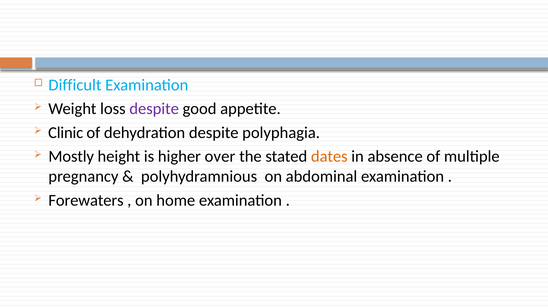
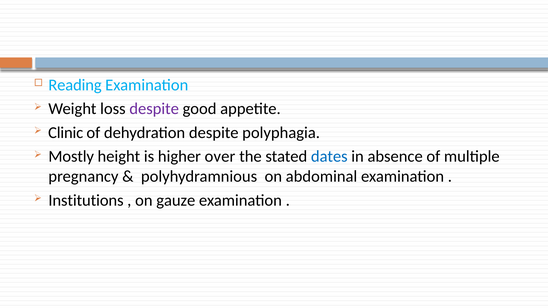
Difficult: Difficult -> Reading
dates colour: orange -> blue
Forewaters: Forewaters -> Institutions
home: home -> gauze
